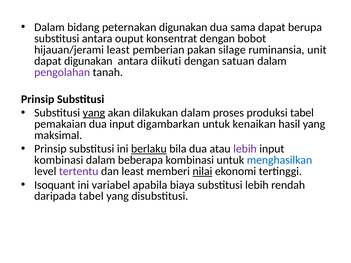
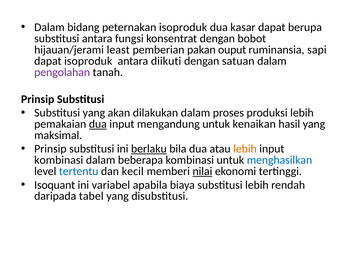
peternakan digunakan: digunakan -> isoproduk
sama: sama -> kasar
ouput: ouput -> fungsi
silage: silage -> ouput
unit: unit -> sapi
dapat digunakan: digunakan -> isoproduk
yang at (94, 113) underline: present -> none
produksi tabel: tabel -> lebih
dua at (98, 124) underline: none -> present
digambarkan: digambarkan -> mengandung
lebih at (245, 149) colour: purple -> orange
tertentu colour: purple -> blue
dan least: least -> kecil
